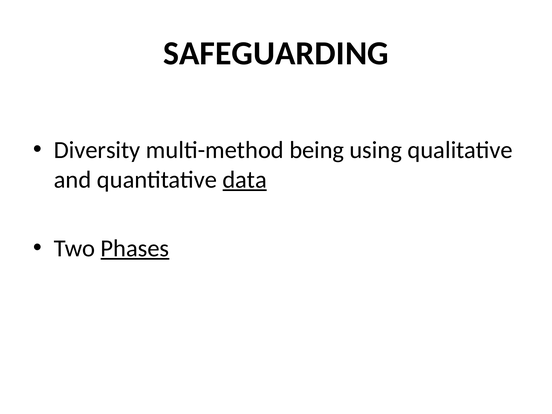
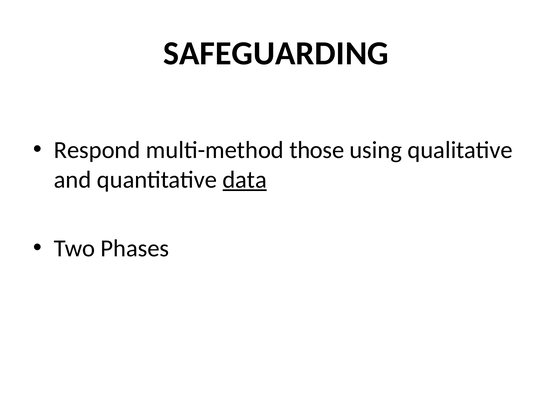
Diversity: Diversity -> Respond
being: being -> those
Phases underline: present -> none
